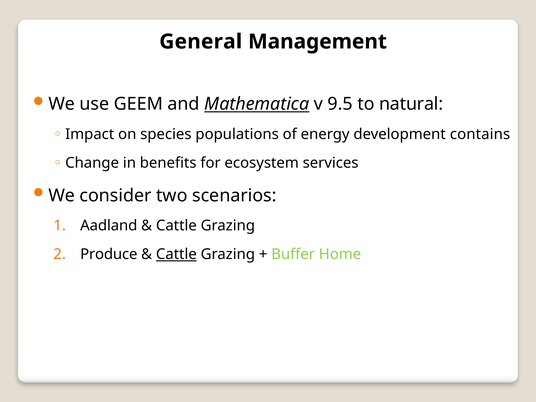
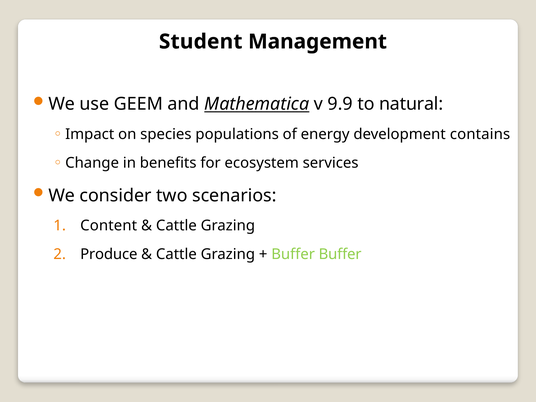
General: General -> Student
9.5: 9.5 -> 9.9
Aadland: Aadland -> Content
Cattle at (176, 254) underline: present -> none
Buffer Home: Home -> Buffer
